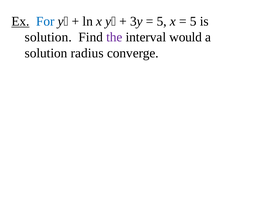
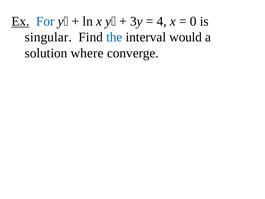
5 at (162, 21): 5 -> 4
5 at (193, 21): 5 -> 0
solution at (48, 37): solution -> singular
the colour: purple -> blue
radius: radius -> where
